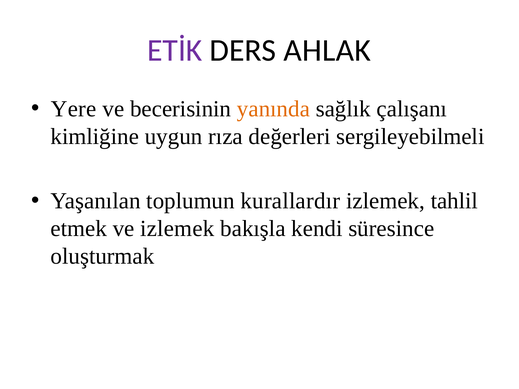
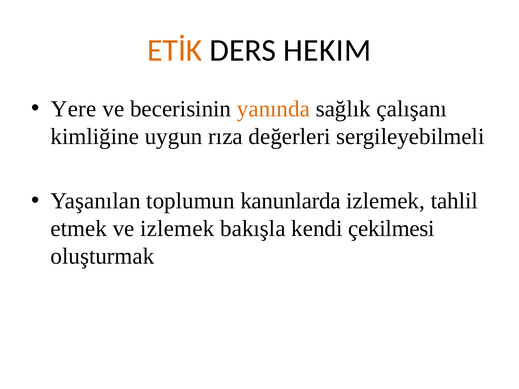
ETİK colour: purple -> orange
AHLAK: AHLAK -> HEKIM
kurallardır: kurallardır -> kanunlarda
süresince: süresince -> çekilmesi
